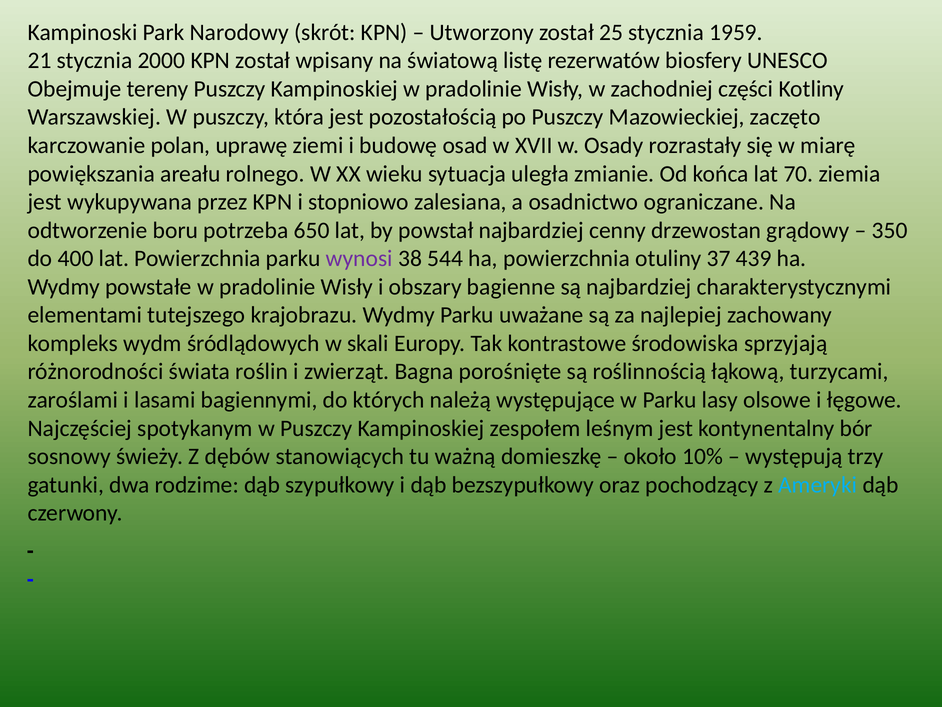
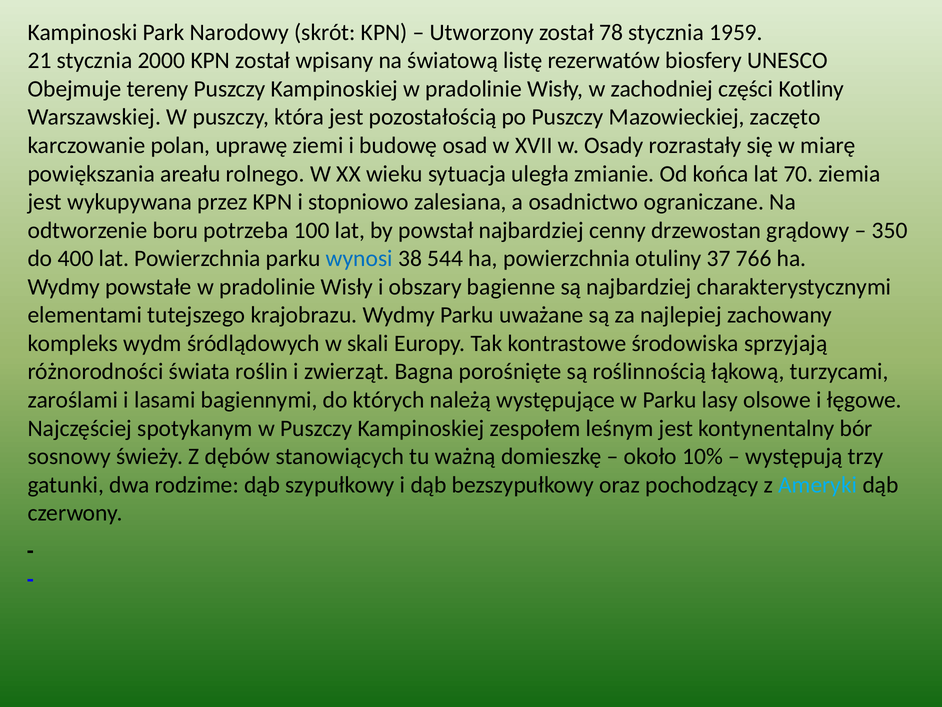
25: 25 -> 78
650: 650 -> 100
wynosi colour: purple -> blue
439: 439 -> 766
